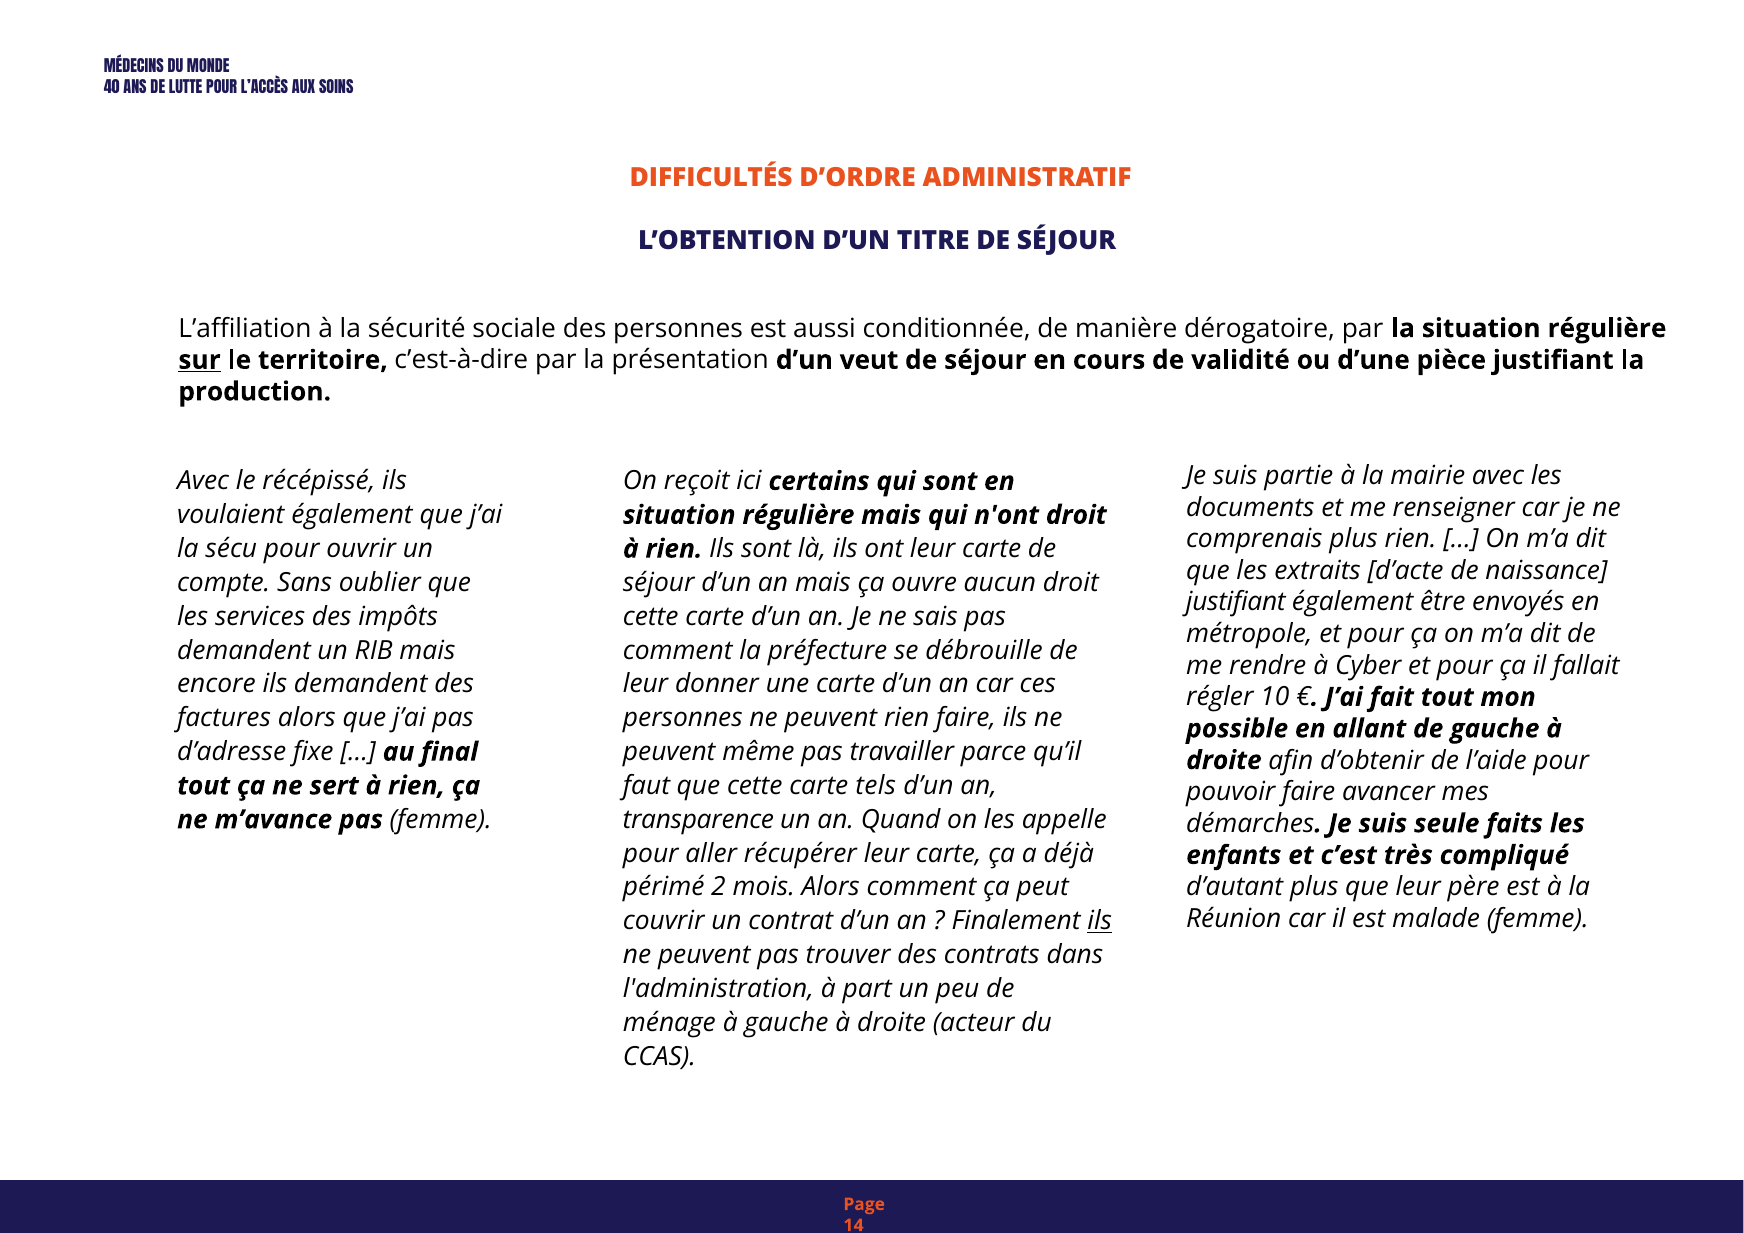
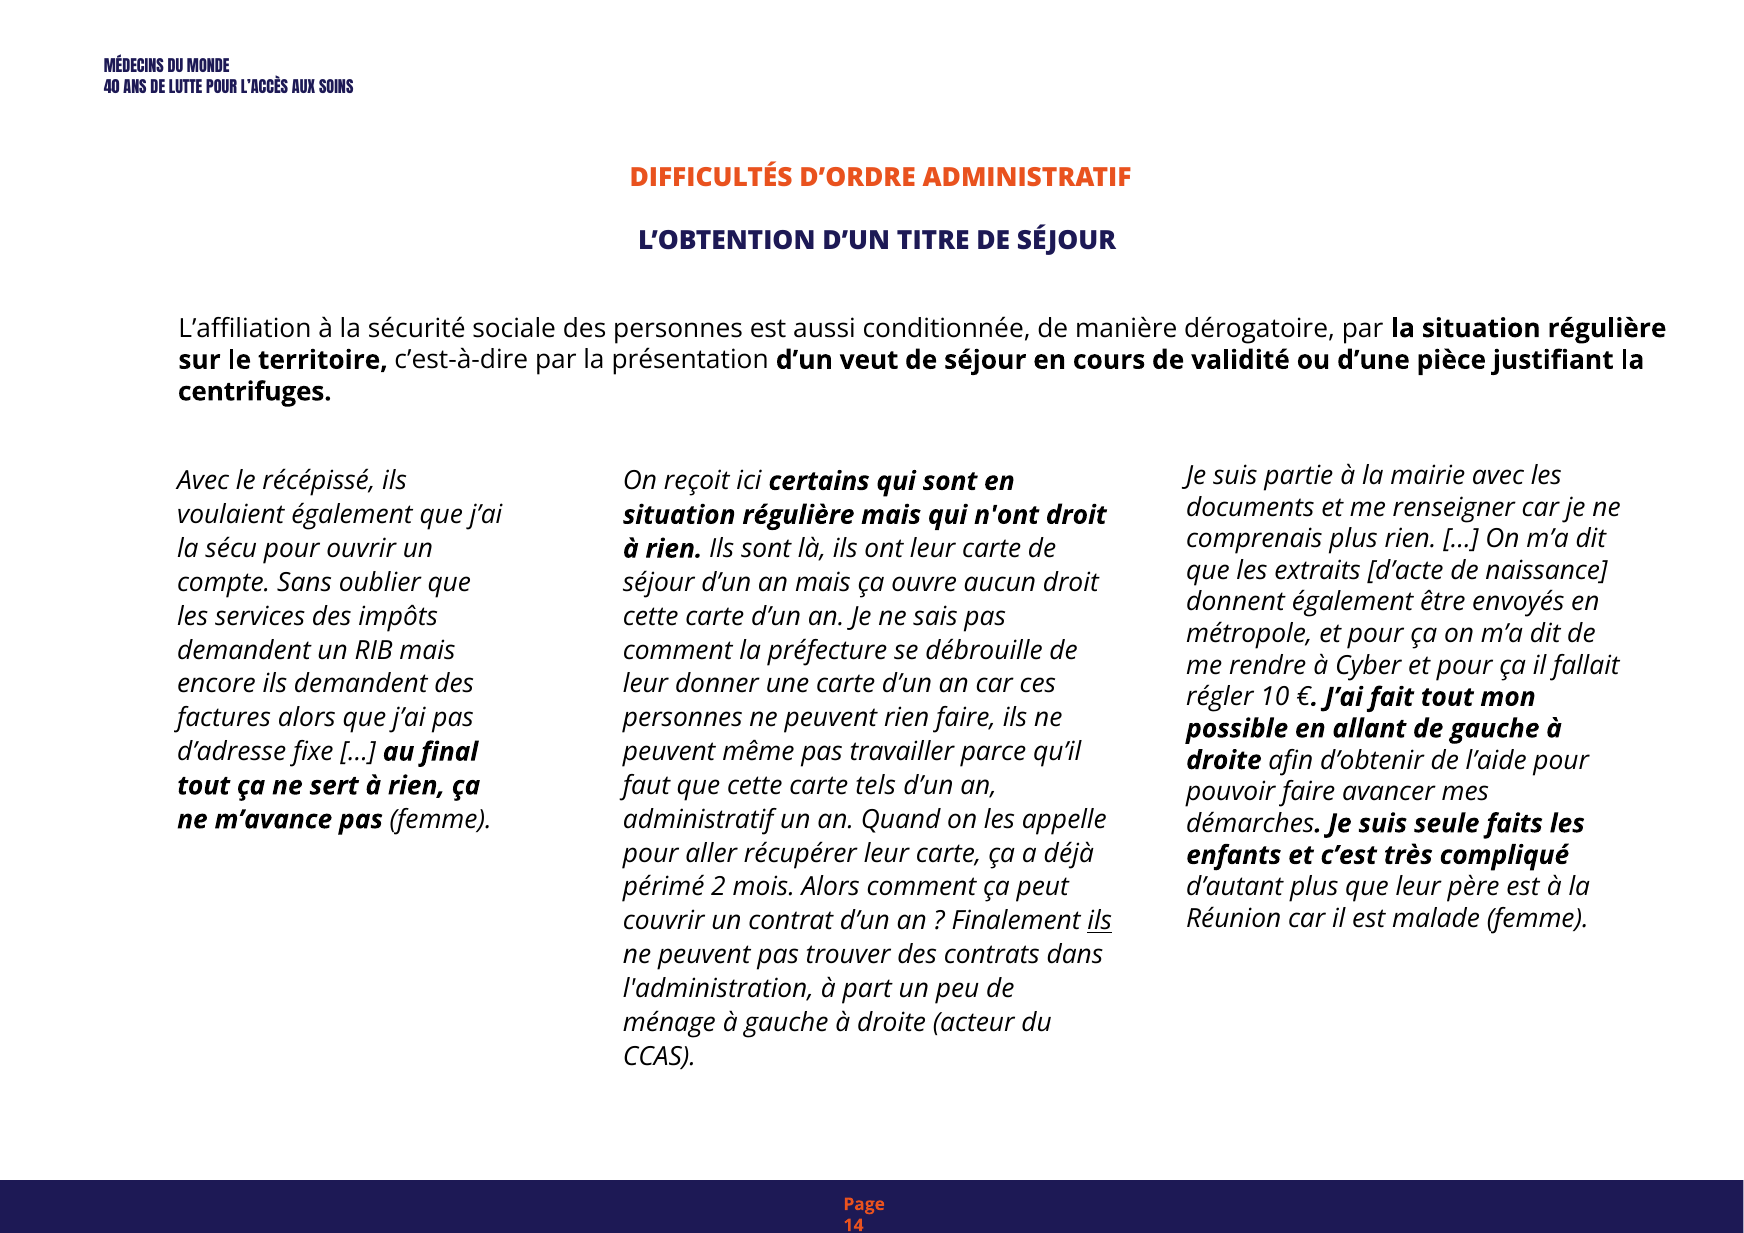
sur underline: present -> none
production: production -> centrifuges
justifiant at (1236, 602): justifiant -> donnent
transparence at (698, 820): transparence -> administratif
